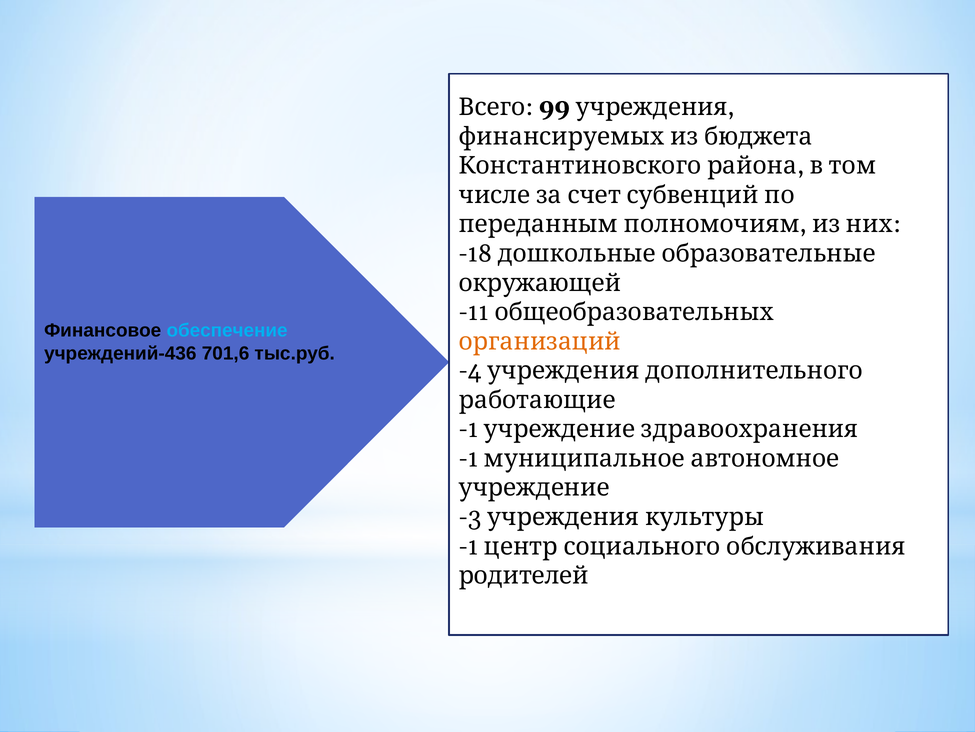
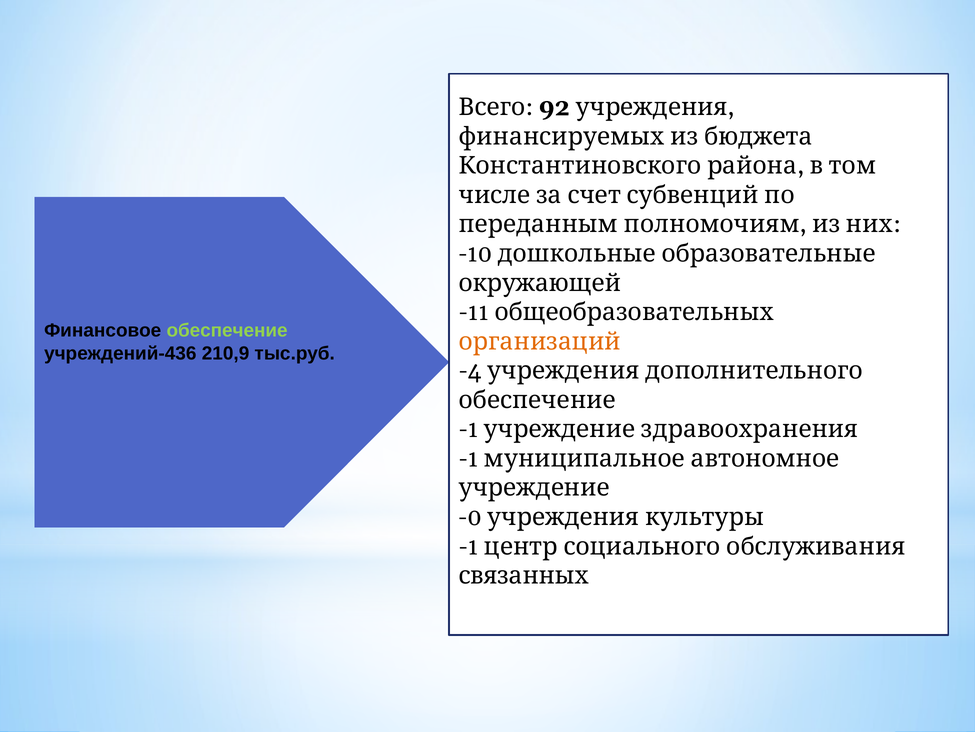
99: 99 -> 92
-18: -18 -> -10
обеспечение at (227, 330) colour: light blue -> light green
701,6: 701,6 -> 210,9
работающие at (537, 400): работающие -> обеспечение
-3: -3 -> -0
родителей: родителей -> связанных
